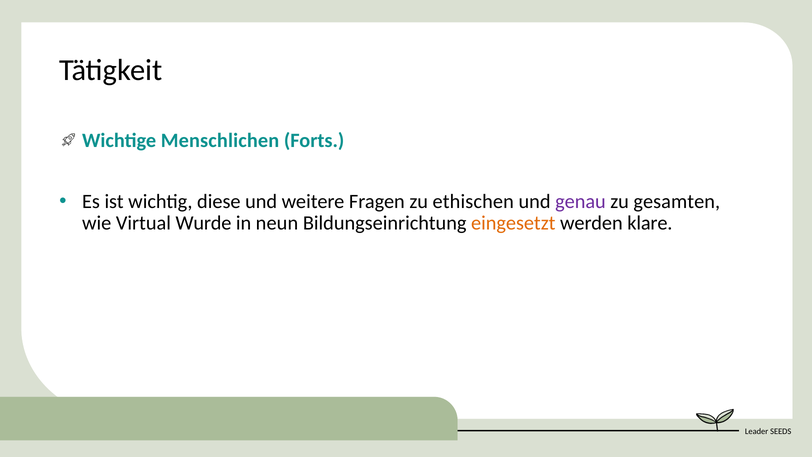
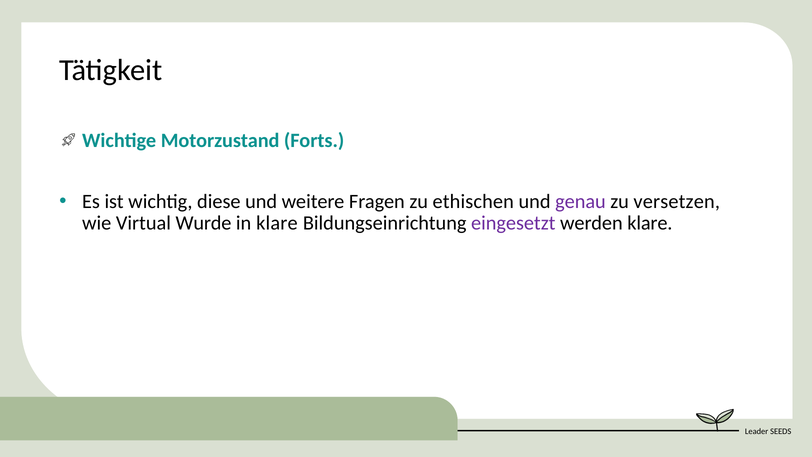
Menschlichen: Menschlichen -> Motorzustand
gesamten: gesamten -> versetzen
in neun: neun -> klare
eingesetzt colour: orange -> purple
